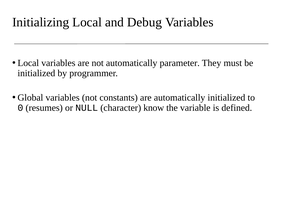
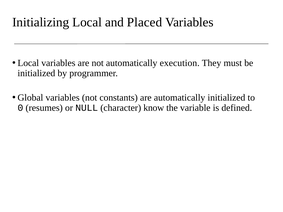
Debug: Debug -> Placed
parameter: parameter -> execution
